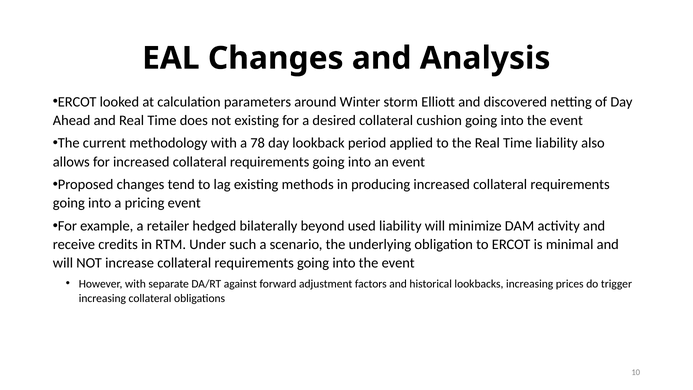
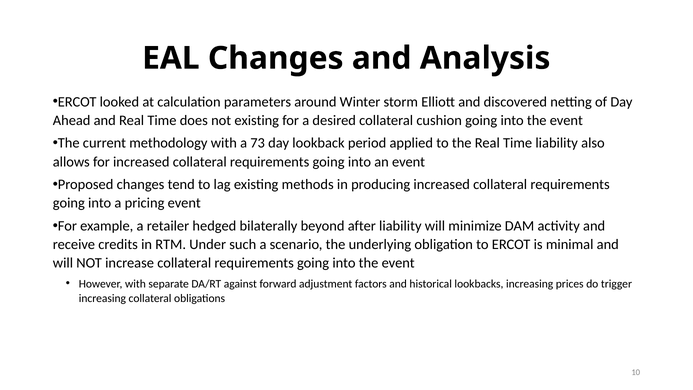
78: 78 -> 73
used: used -> after
